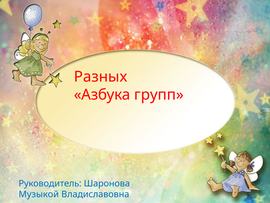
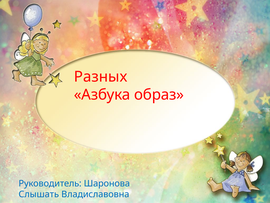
групп: групп -> образ
Музыкой: Музыкой -> Слышать
